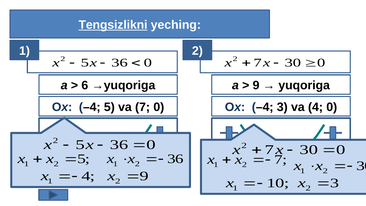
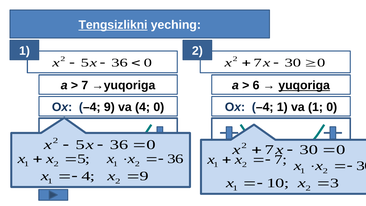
6 at (85, 85): 6 -> 7
9 at (256, 85): 9 -> 6
yuqoriga underline: none -> present
–4 5: 5 -> 9
va 7: 7 -> 4
–4 3: 3 -> 1
va 4: 4 -> 1
